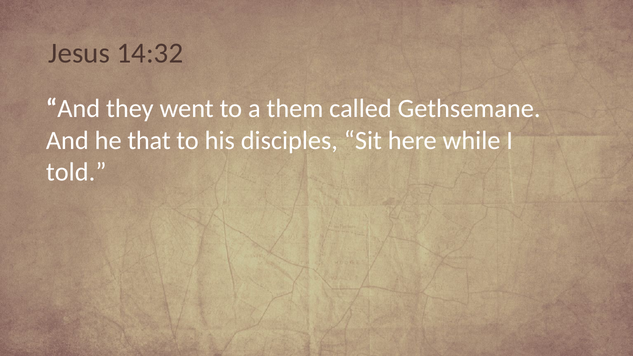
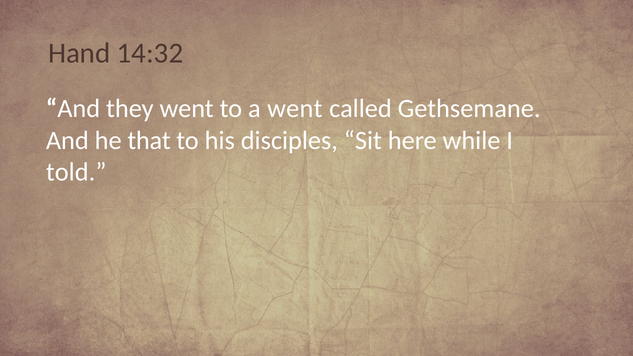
Jesus: Jesus -> Hand
a them: them -> went
